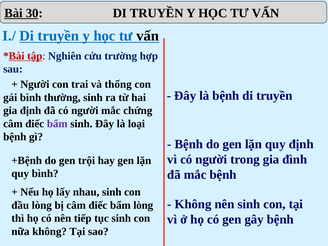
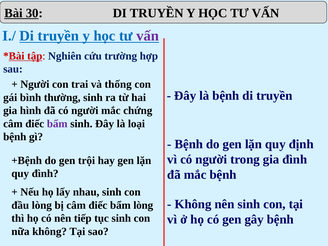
vấn at (148, 36) colour: black -> purple
gia định: định -> hình
quy bình: bình -> đình
